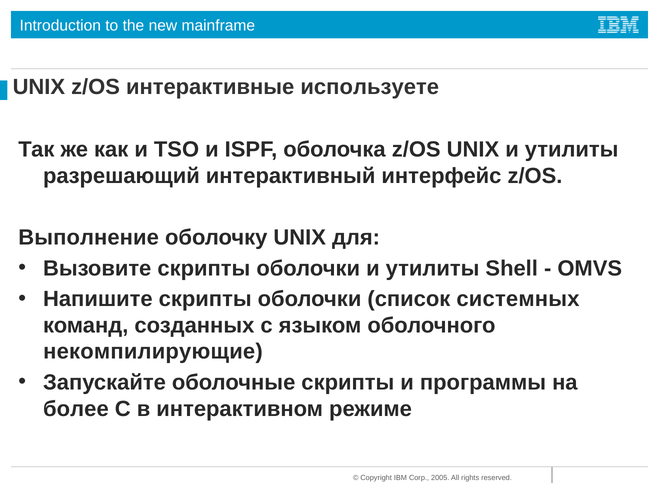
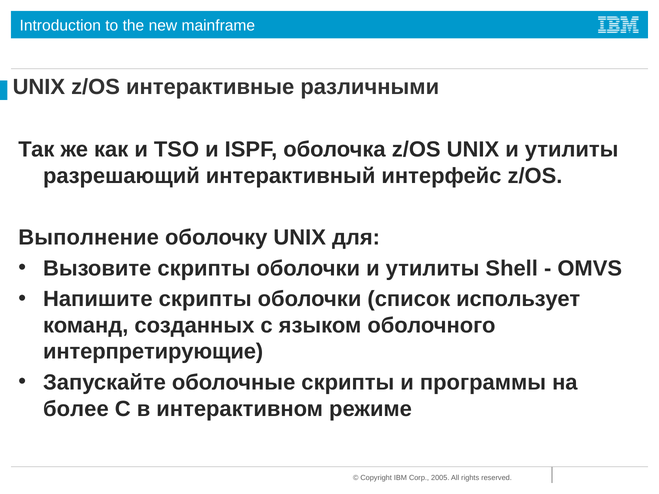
используете: используете -> различными
системных: системных -> использует
некомпилирующие: некомпилирующие -> интерпретирующие
